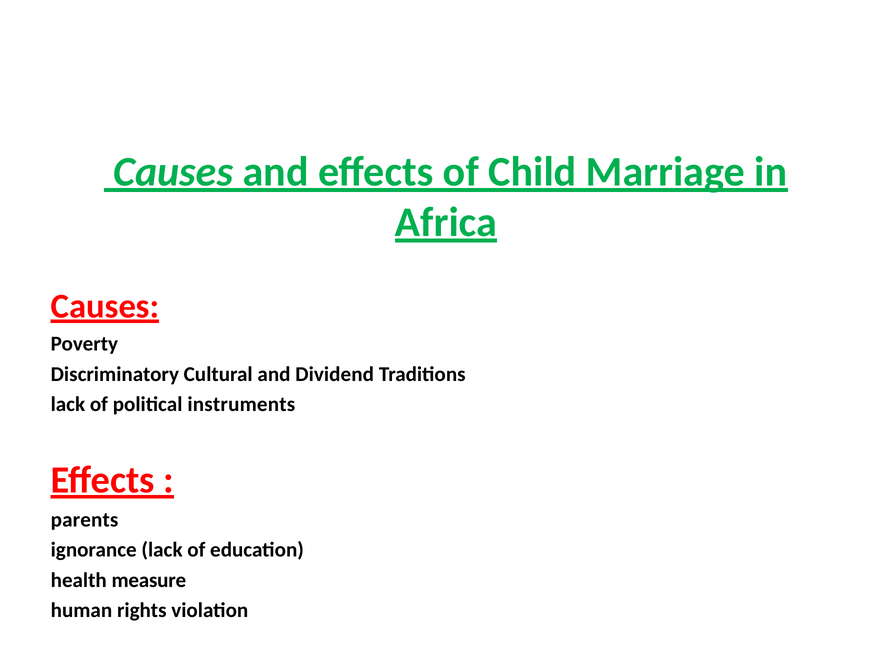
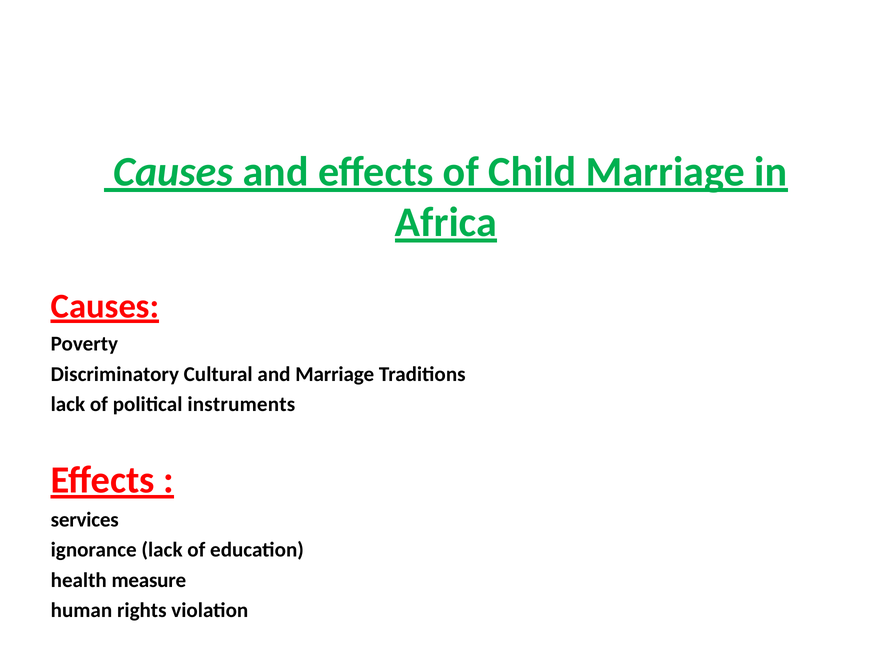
and Dividend: Dividend -> Marriage
parents: parents -> services
